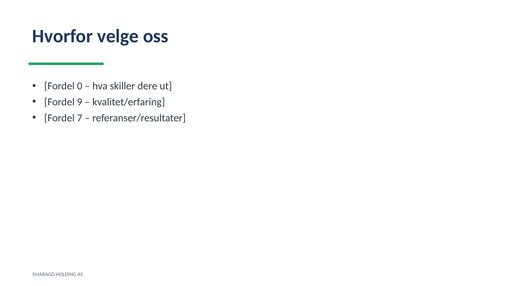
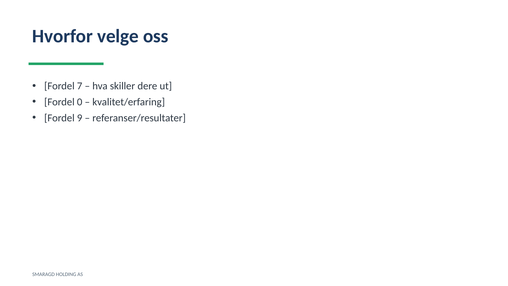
0: 0 -> 7
9: 9 -> 0
7: 7 -> 9
